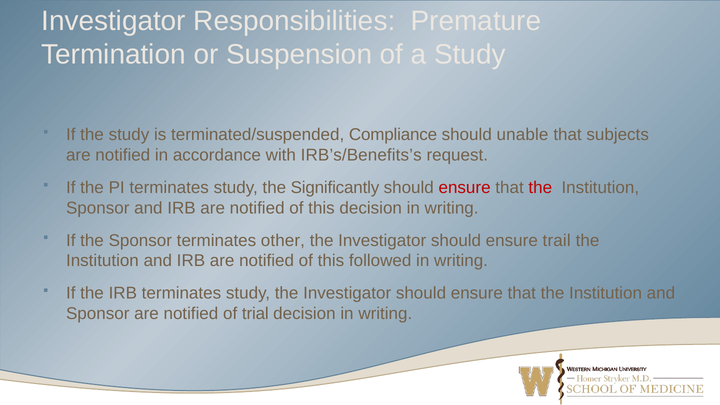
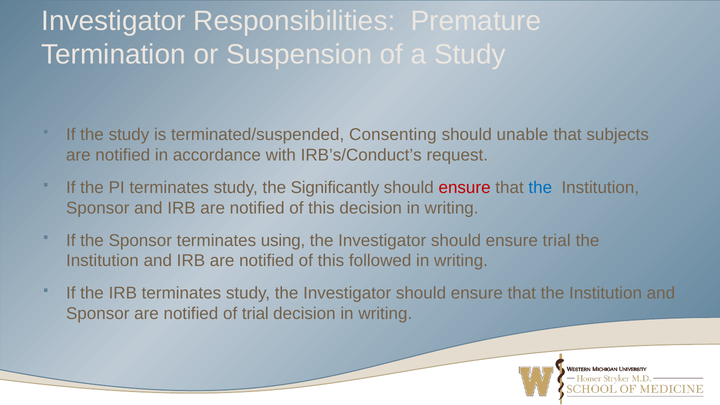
Compliance: Compliance -> Consenting
IRB’s/Benefits’s: IRB’s/Benefits’s -> IRB’s/Conduct’s
the at (540, 188) colour: red -> blue
other: other -> using
ensure trail: trail -> trial
